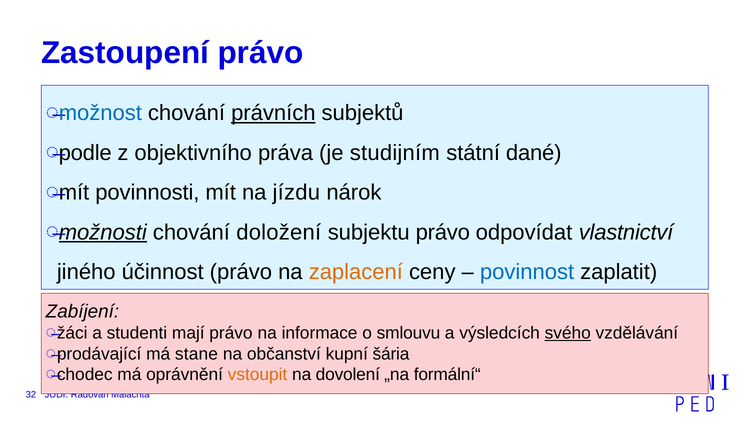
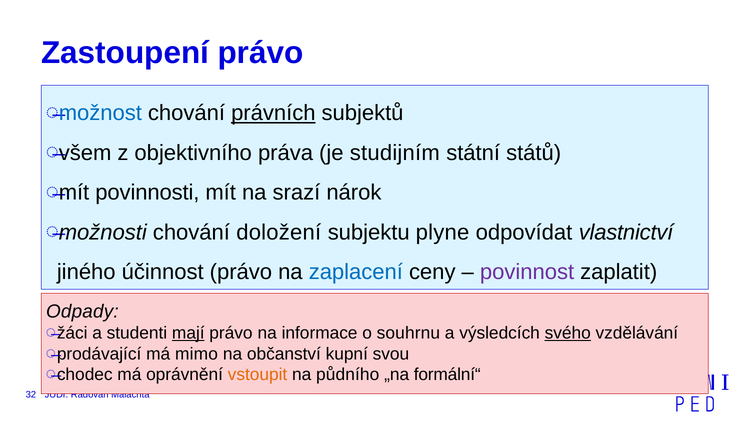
podle: podle -> všem
dané: dané -> států
jízdu: jízdu -> srazí
možnosti underline: present -> none
subjektu právo: právo -> plyne
zaplacení colour: orange -> blue
povinnost colour: blue -> purple
Zabíjení: Zabíjení -> Odpady
mají underline: none -> present
smlouvu: smlouvu -> souhrnu
stane: stane -> mimo
šária: šária -> svou
dovolení: dovolení -> půdního
